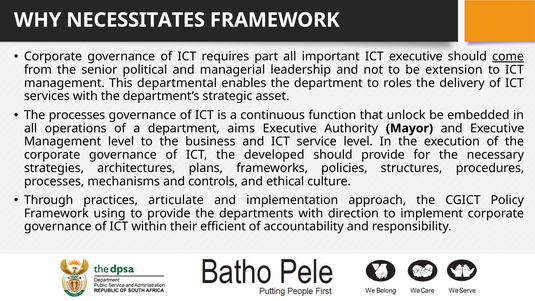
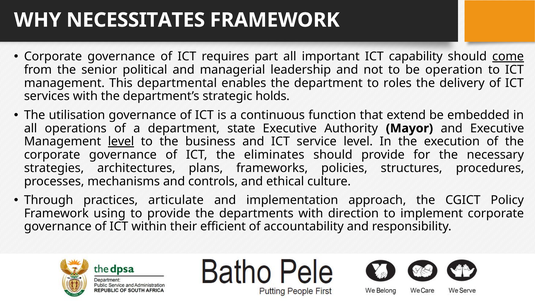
ICT executive: executive -> capability
extension: extension -> operation
asset: asset -> holds
The processes: processes -> utilisation
unlock: unlock -> extend
aims: aims -> state
level at (121, 142) underline: none -> present
developed: developed -> eliminates
